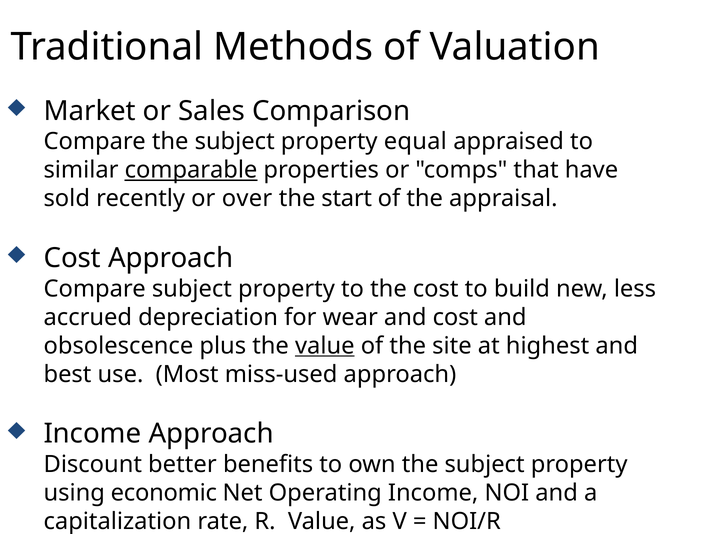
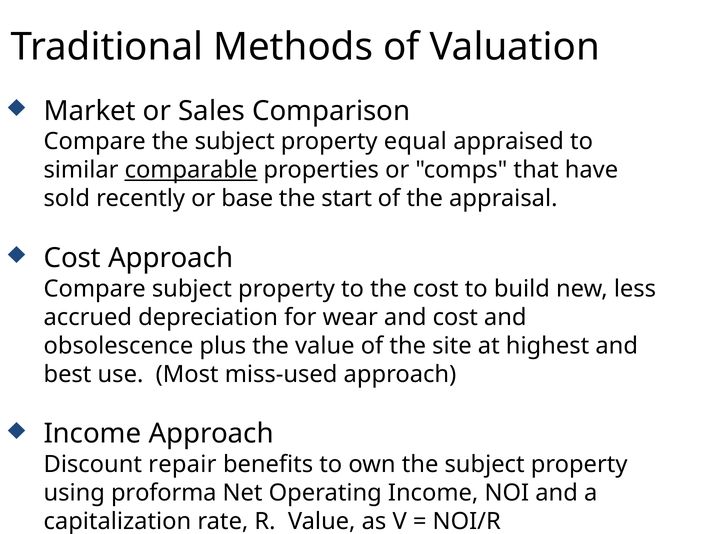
over: over -> base
value at (325, 346) underline: present -> none
better: better -> repair
economic: economic -> proforma
